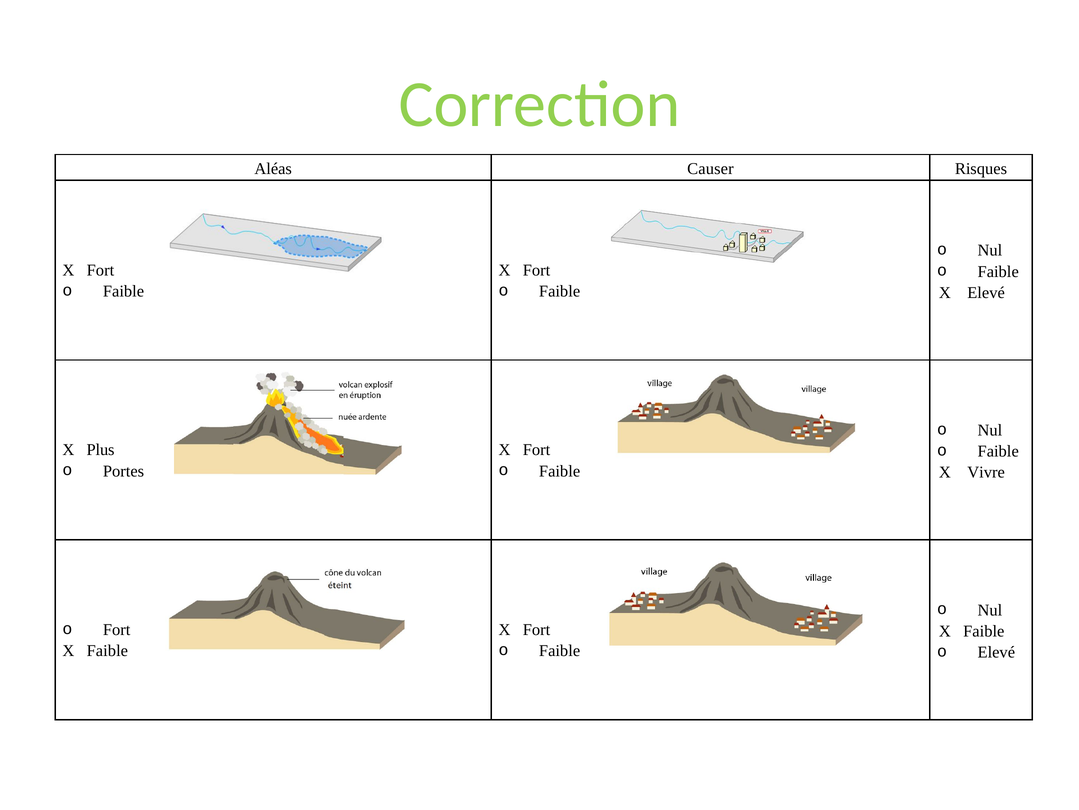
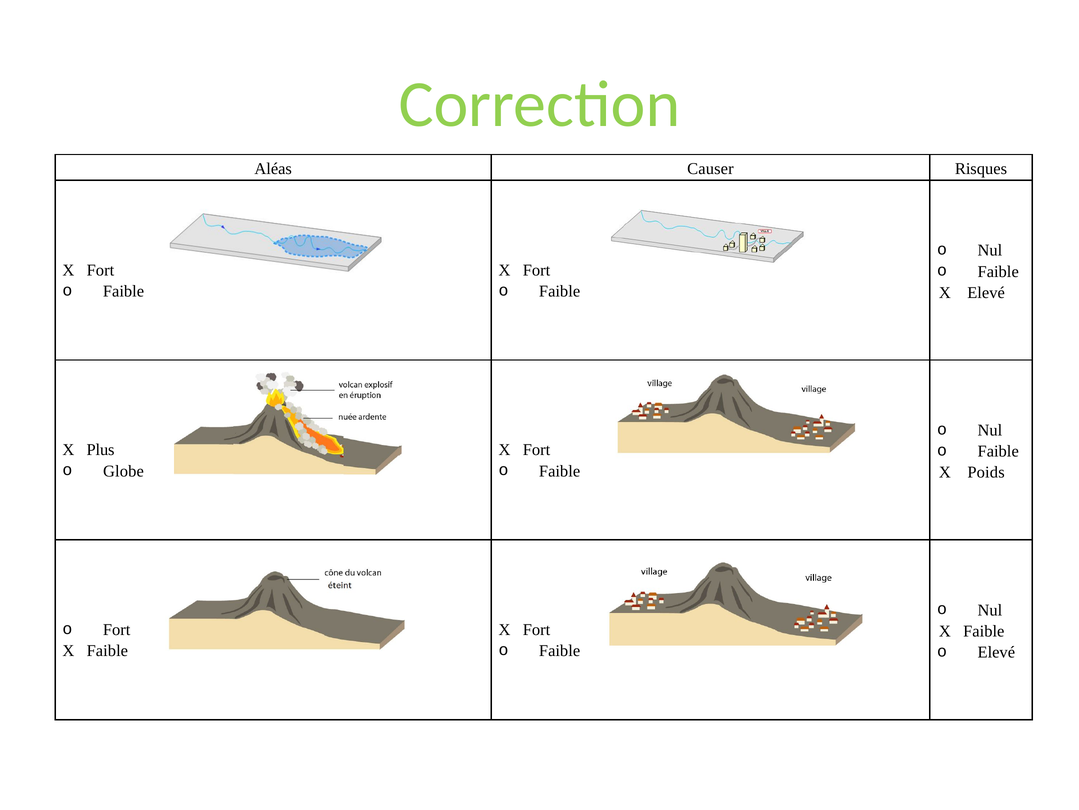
Portes: Portes -> Globe
Vivre: Vivre -> Poids
